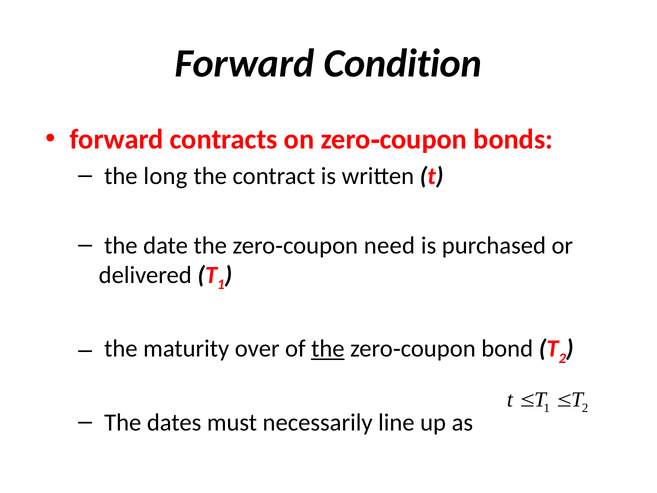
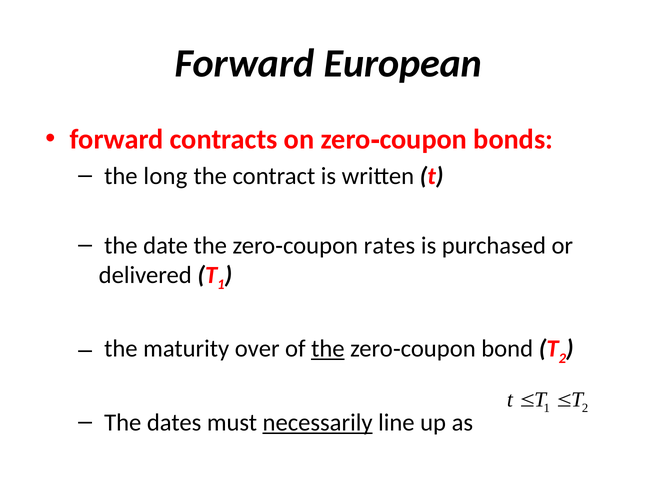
Condition: Condition -> European
need: need -> rates
necessarily underline: none -> present
